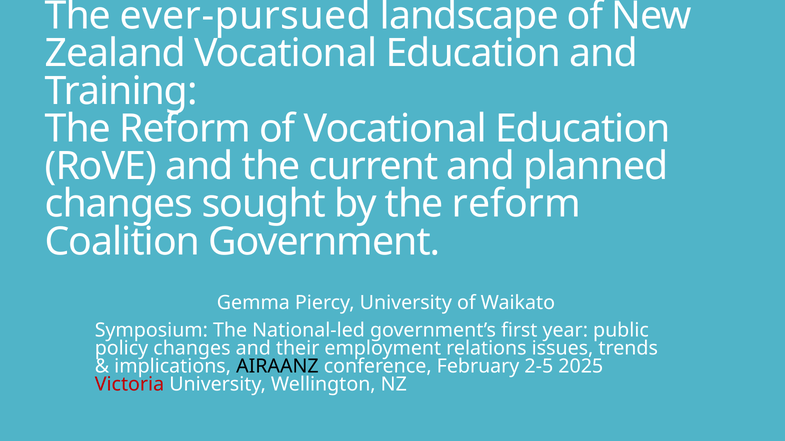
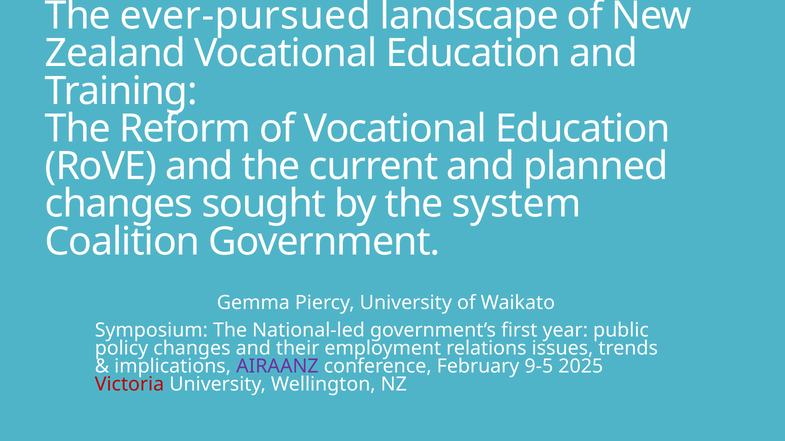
by the reform: reform -> system
AIRAANZ colour: black -> purple
2-5: 2-5 -> 9-5
